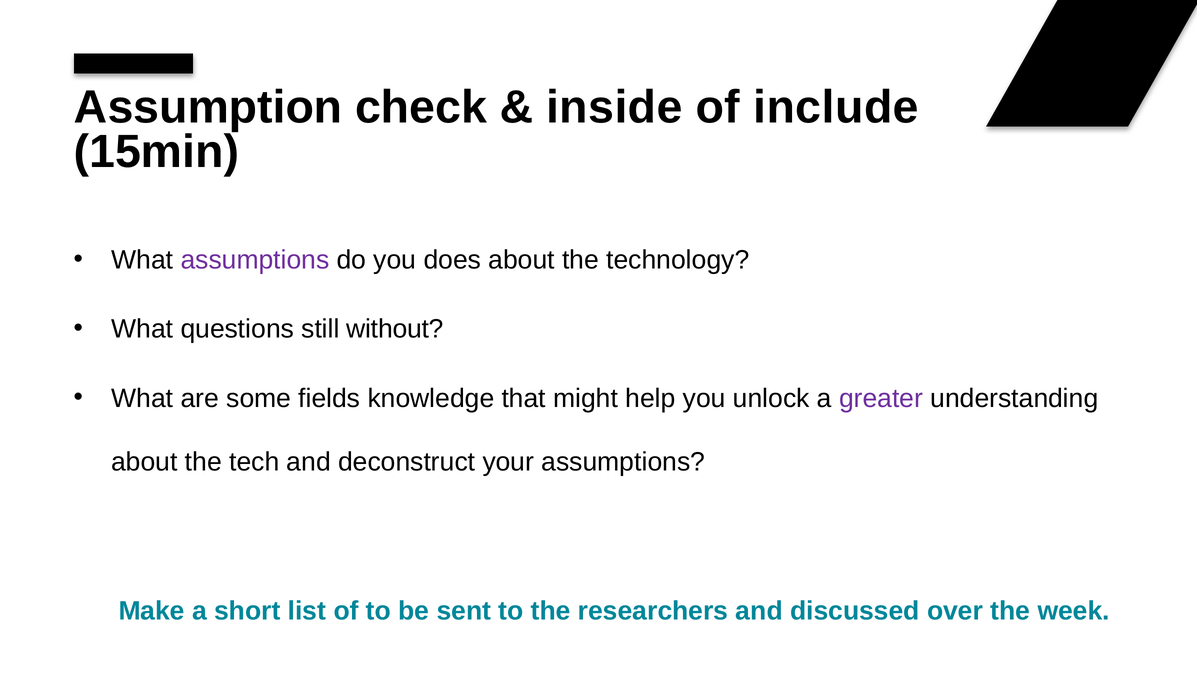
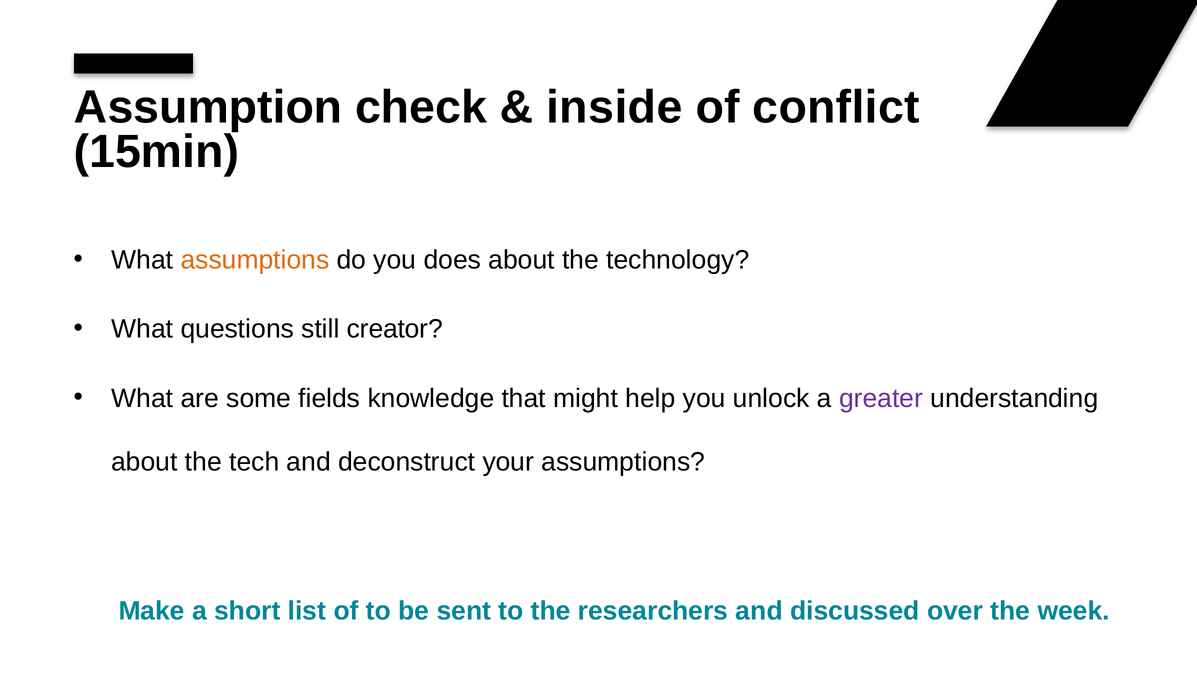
include: include -> conflict
assumptions at (255, 260) colour: purple -> orange
without: without -> creator
